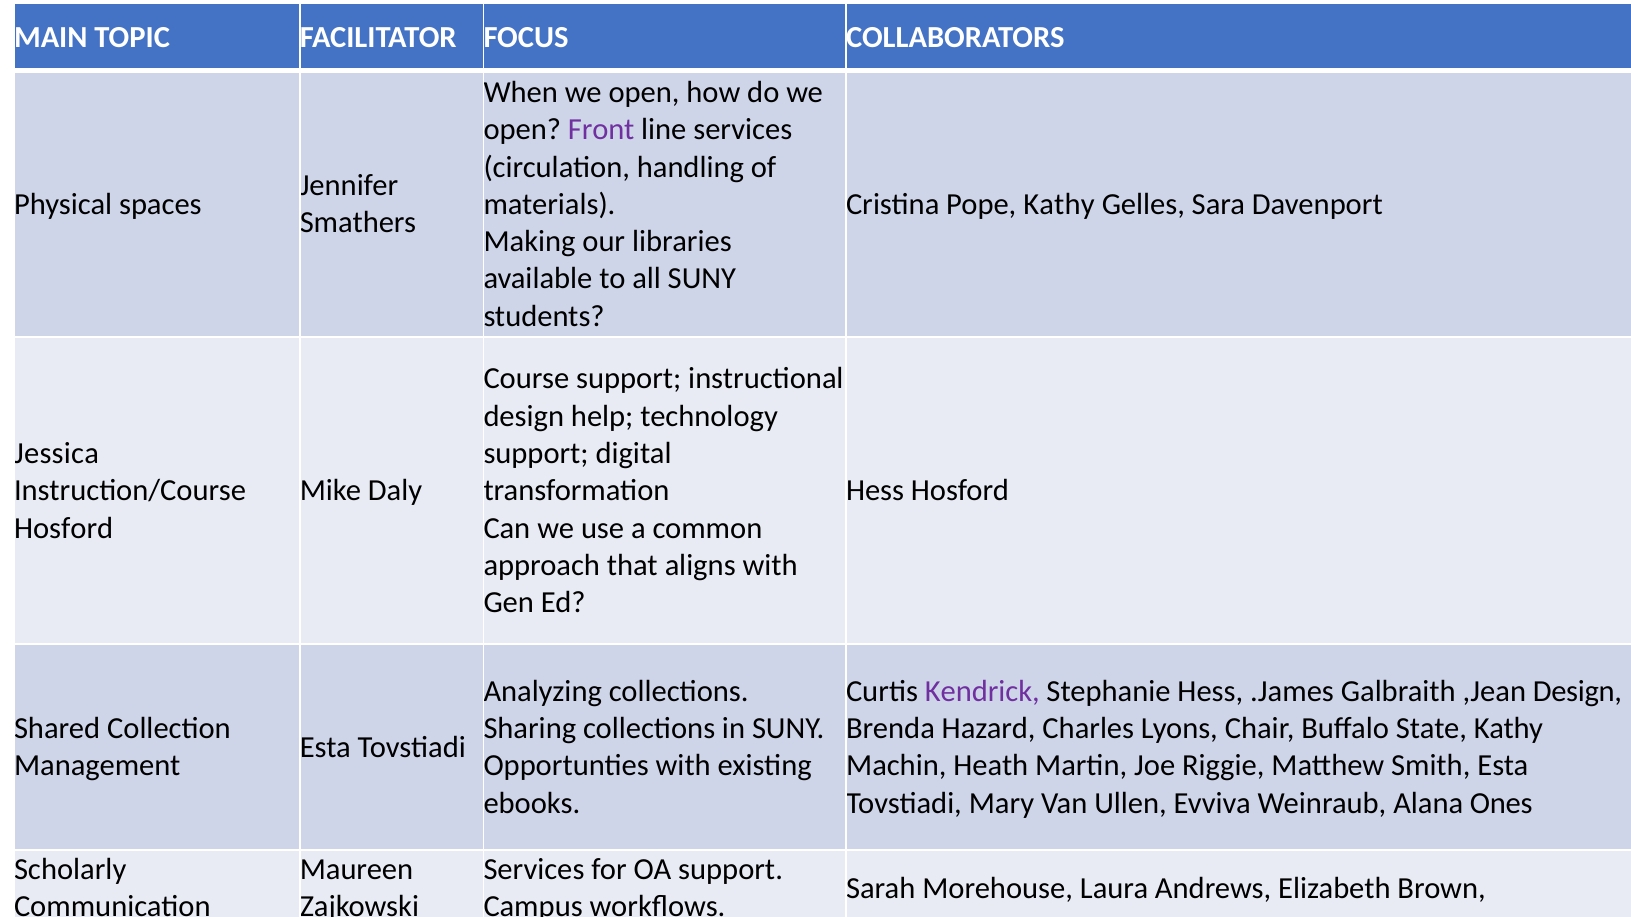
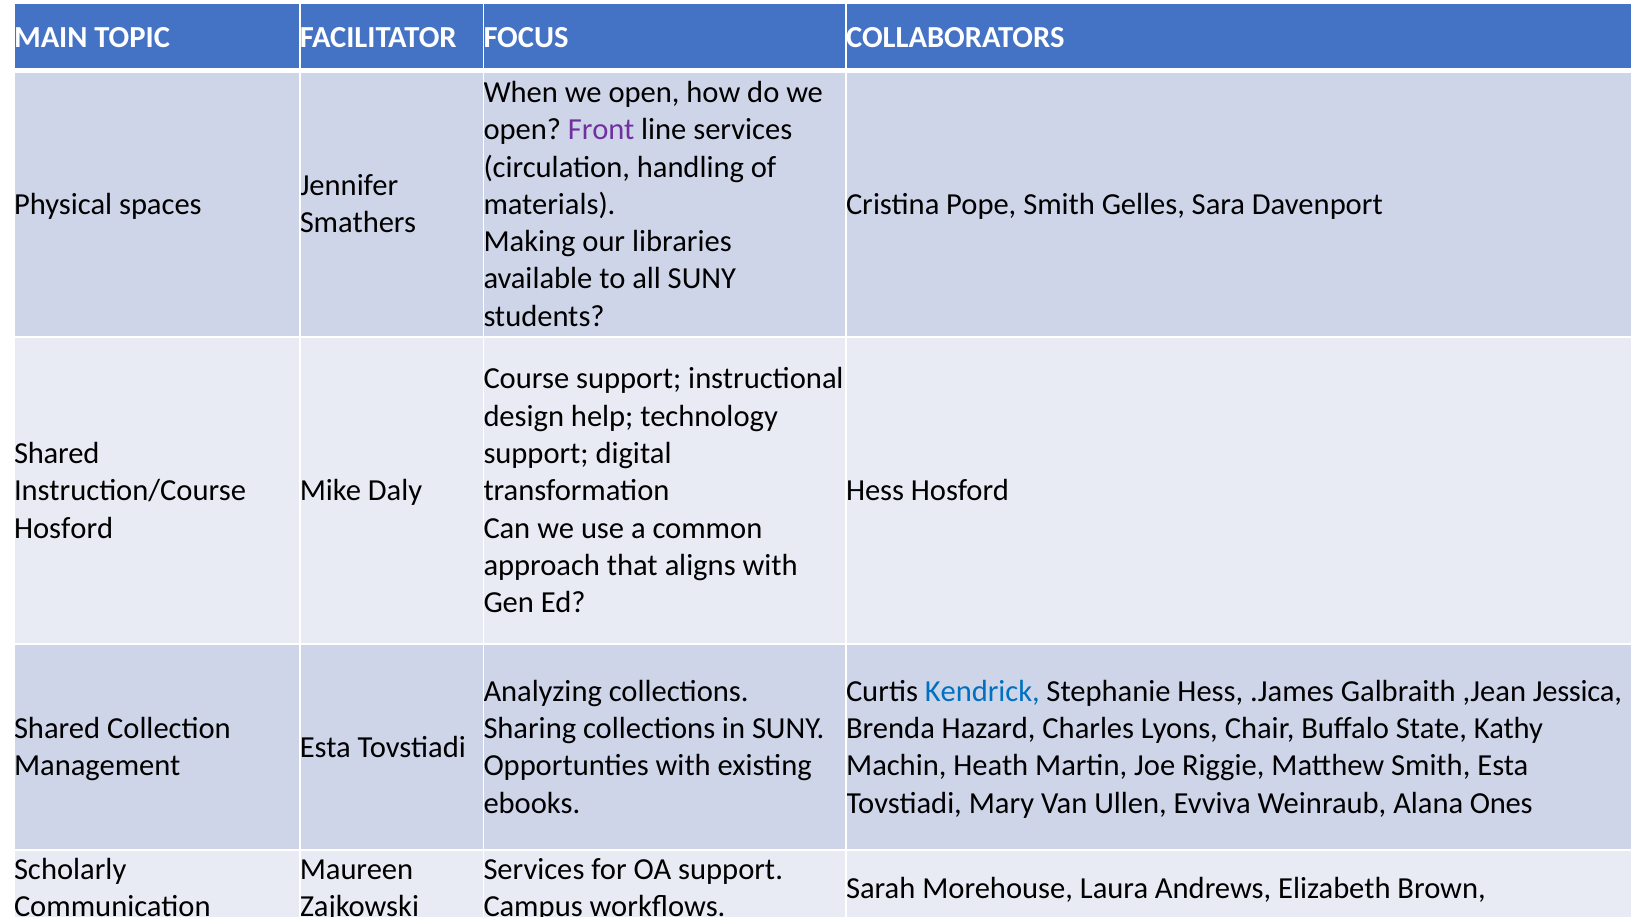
Pope Kathy: Kathy -> Smith
Jessica at (57, 454): Jessica -> Shared
Kendrick colour: purple -> blue
,Jean Design: Design -> Jessica
